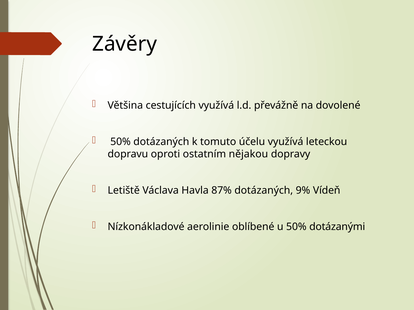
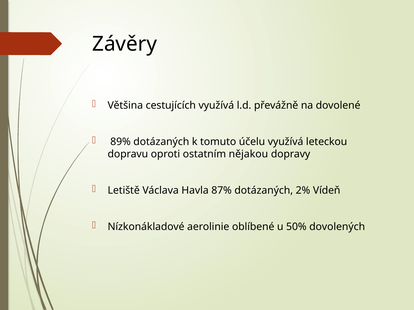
50% at (121, 142): 50% -> 89%
9%: 9% -> 2%
dotázanými: dotázanými -> dovolených
